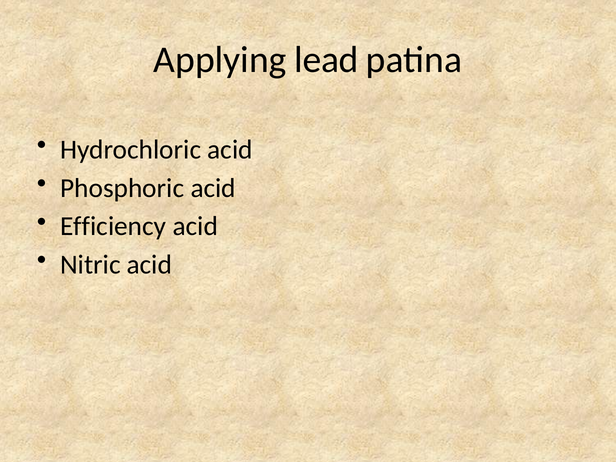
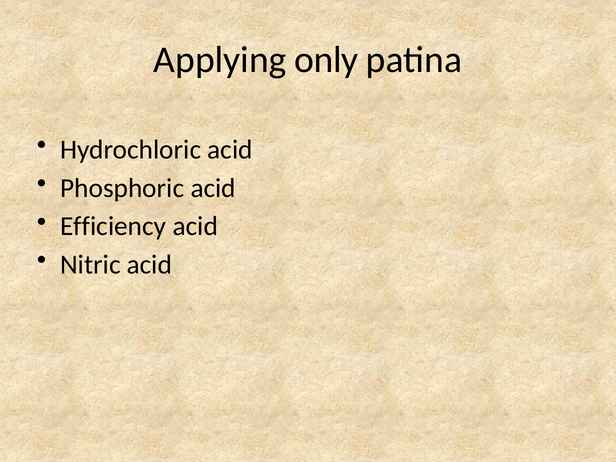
lead: lead -> only
